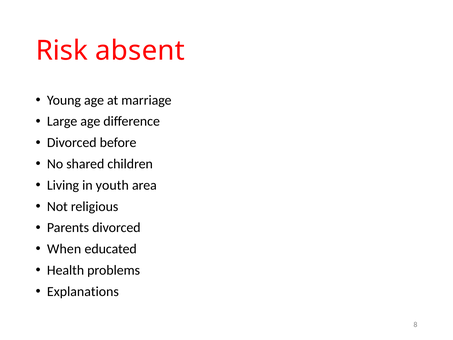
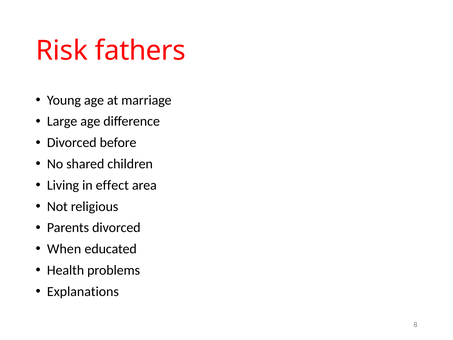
absent: absent -> fathers
youth: youth -> effect
